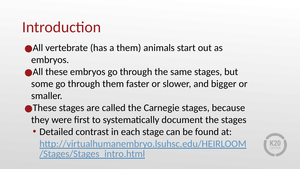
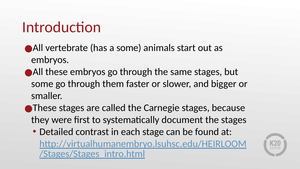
a them: them -> some
